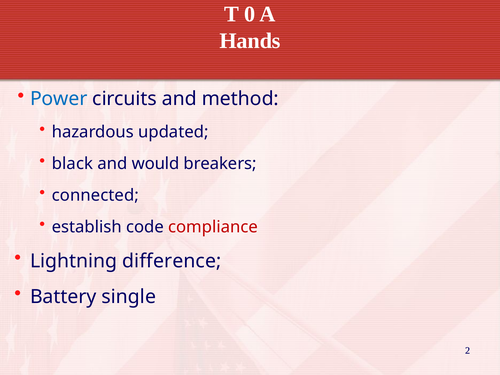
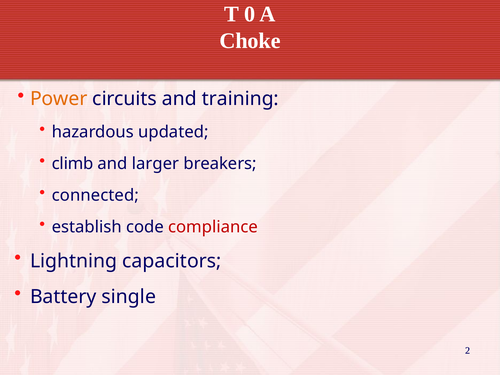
Hands: Hands -> Choke
Power colour: blue -> orange
method: method -> training
black: black -> climb
would: would -> larger
difference: difference -> capacitors
